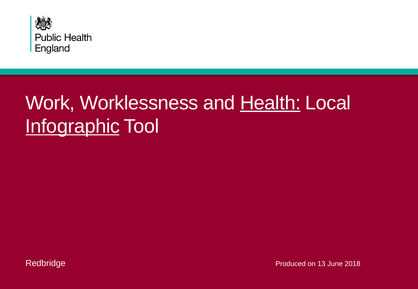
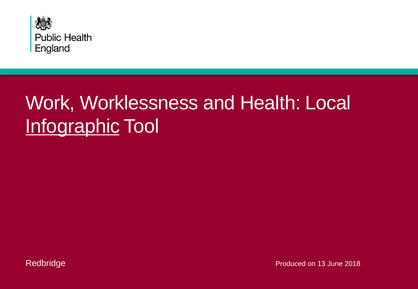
Health underline: present -> none
